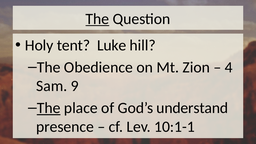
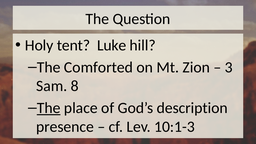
The at (97, 19) underline: present -> none
Obedience: Obedience -> Comforted
4: 4 -> 3
9: 9 -> 8
understand: understand -> description
10:1-1: 10:1-1 -> 10:1-3
